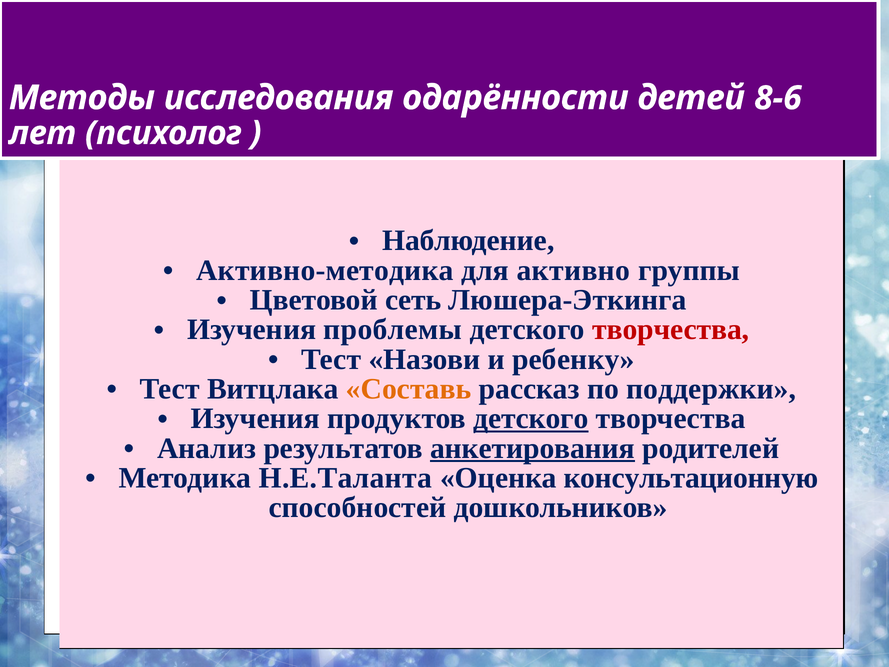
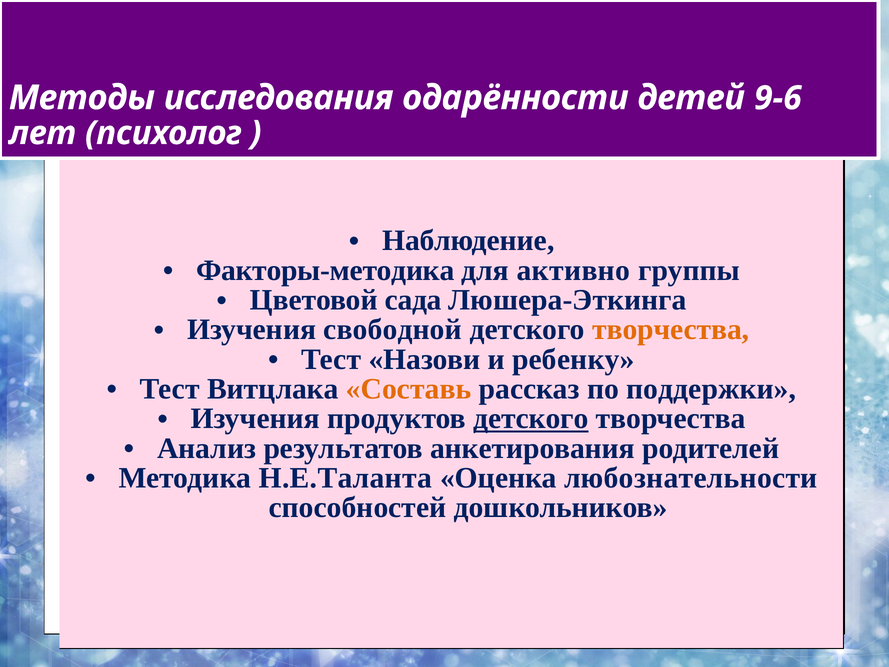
8-6: 8-6 -> 9-6
Активно-методика: Активно-методика -> Факторы-методика
сеть: сеть -> сада
проблемы: проблемы -> свободной
творчества at (671, 330) colour: red -> orange
анкетирования underline: present -> none
консультационную: консультационную -> любознательности
